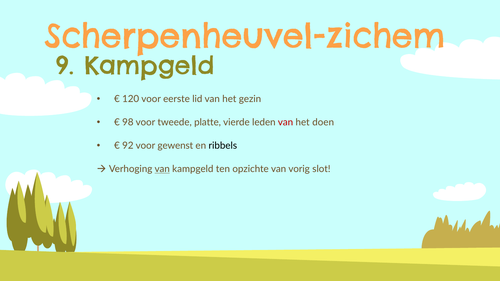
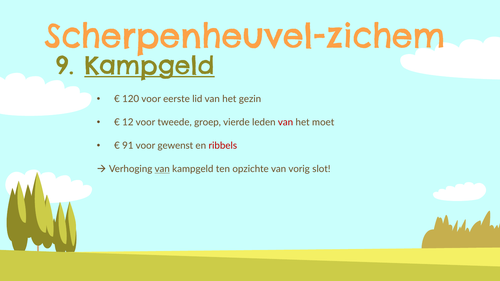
Kampgeld at (150, 66) underline: none -> present
98: 98 -> 12
platte: platte -> groep
doen: doen -> moet
92: 92 -> 91
ribbels colour: black -> red
